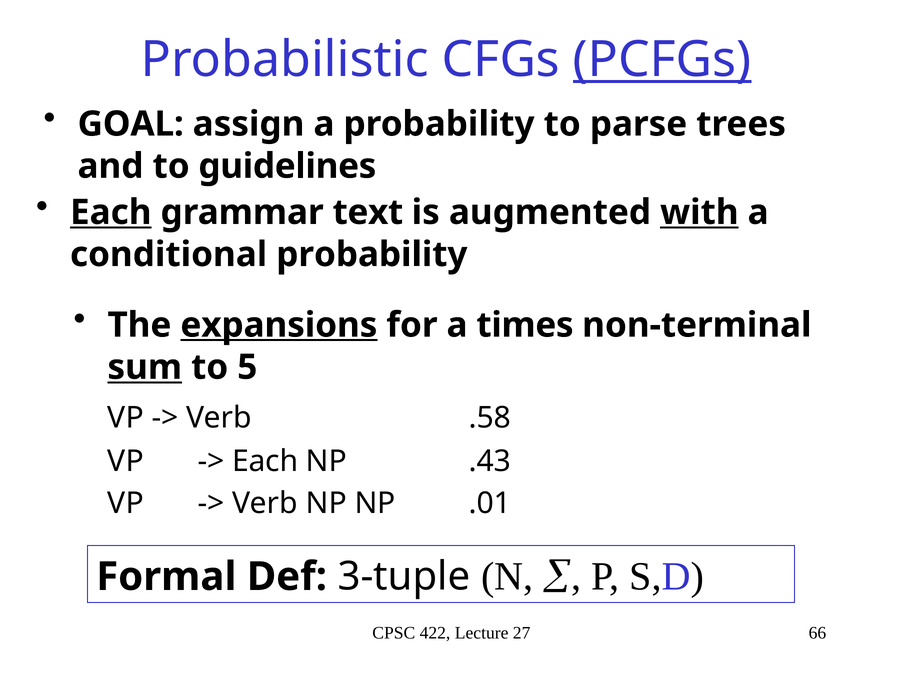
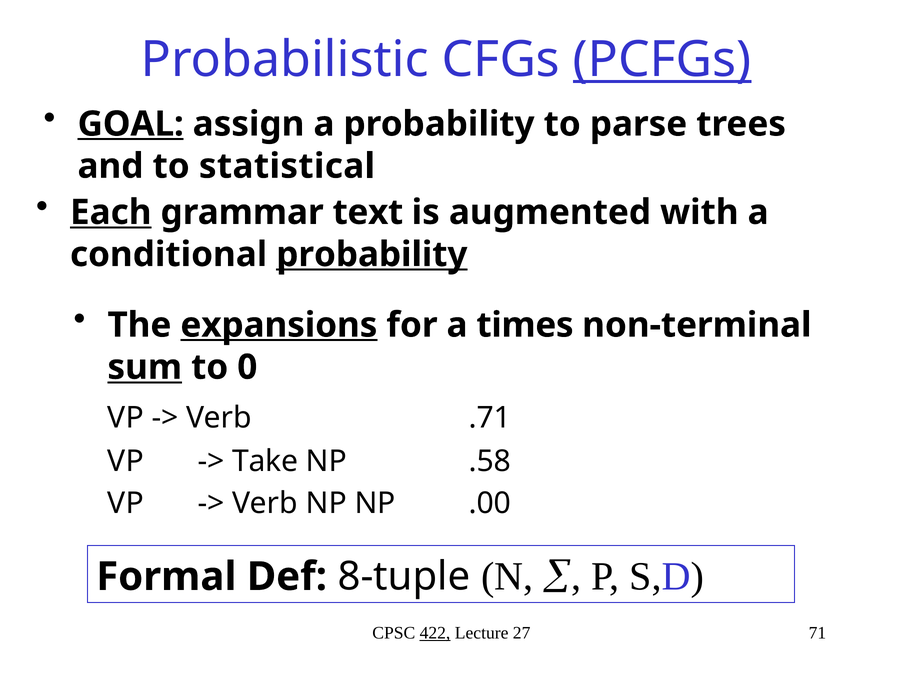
GOAL underline: none -> present
guidelines: guidelines -> statistical
with underline: present -> none
probability at (372, 255) underline: none -> present
5: 5 -> 0
.58: .58 -> .71
Each at (265, 461): Each -> Take
.43: .43 -> .58
.01: .01 -> .00
3-tuple: 3-tuple -> 8-tuple
422 underline: none -> present
66: 66 -> 71
